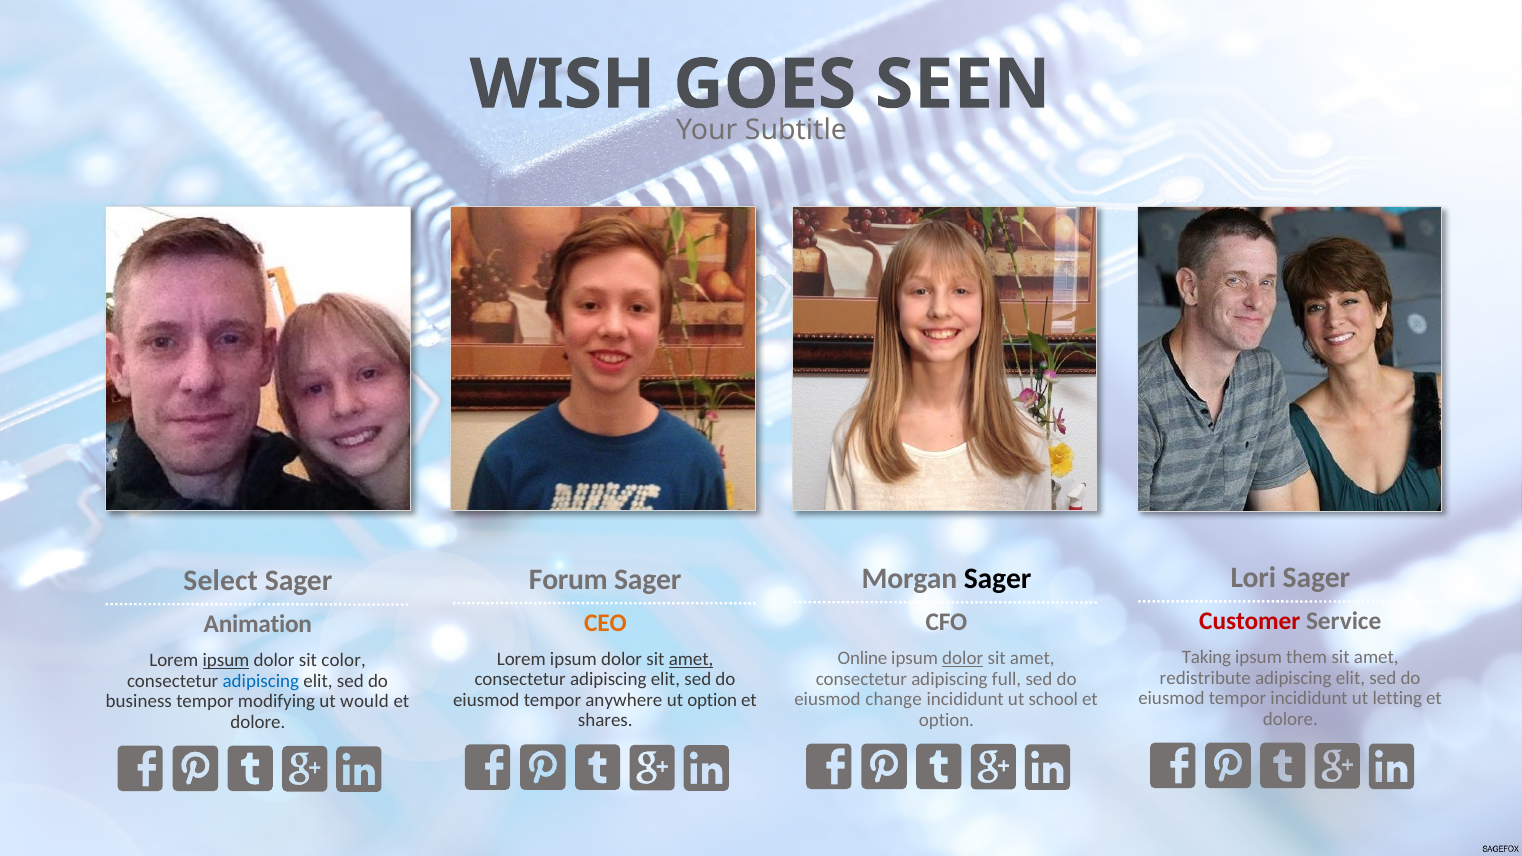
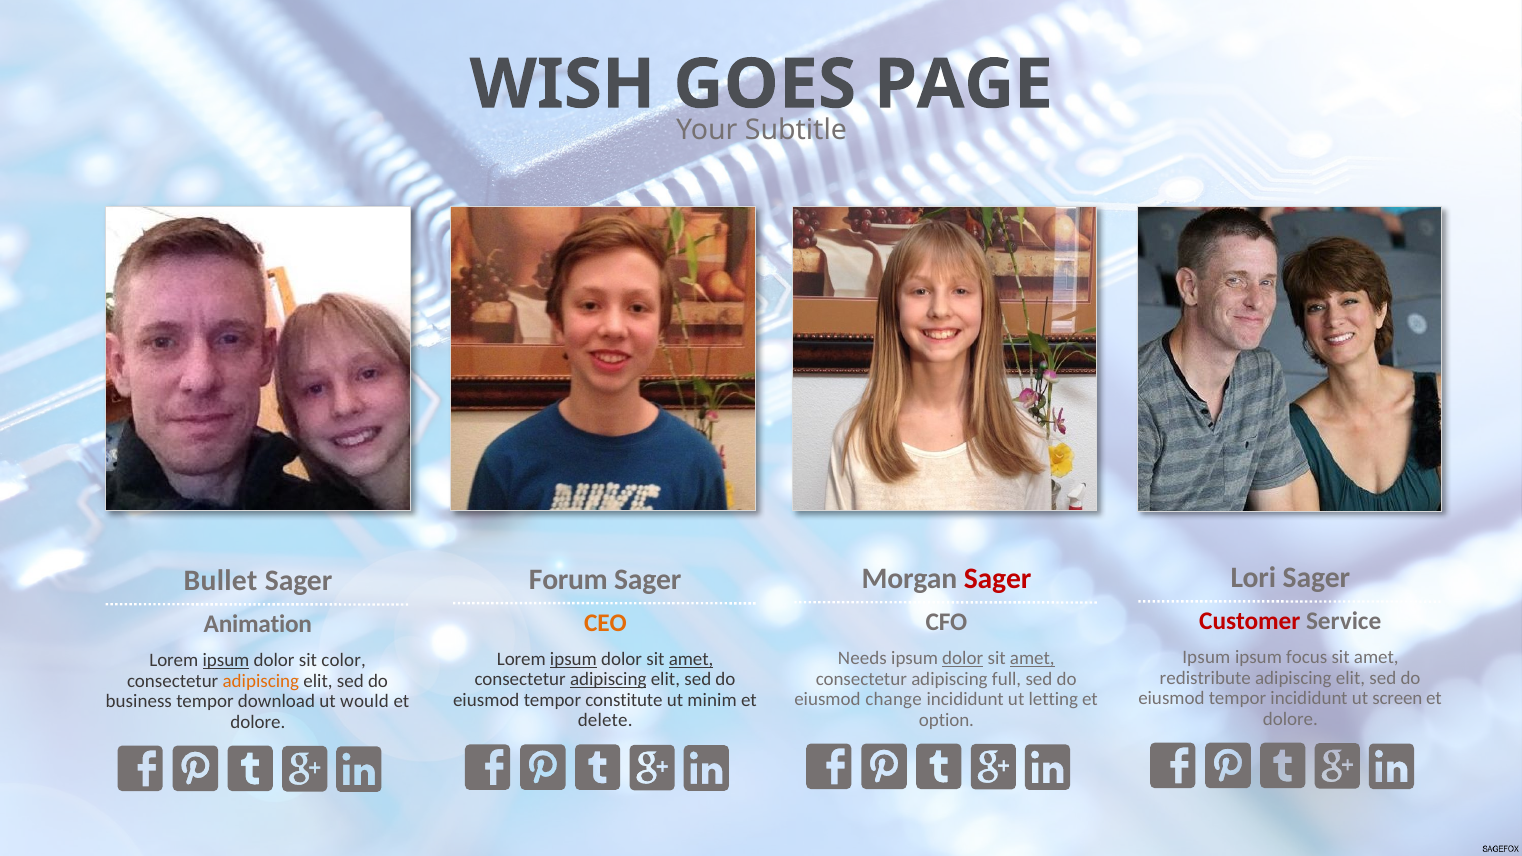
SEEN: SEEN -> PAGE
Sager at (998, 579) colour: black -> red
Select: Select -> Bullet
Taking at (1206, 657): Taking -> Ipsum
them: them -> focus
Online: Online -> Needs
amet at (1032, 658) underline: none -> present
ipsum at (573, 659) underline: none -> present
adipiscing at (608, 680) underline: none -> present
adipiscing at (261, 681) colour: blue -> orange
letting: letting -> screen
school: school -> letting
anywhere: anywhere -> constitute
ut option: option -> minim
modifying: modifying -> download
shares: shares -> delete
